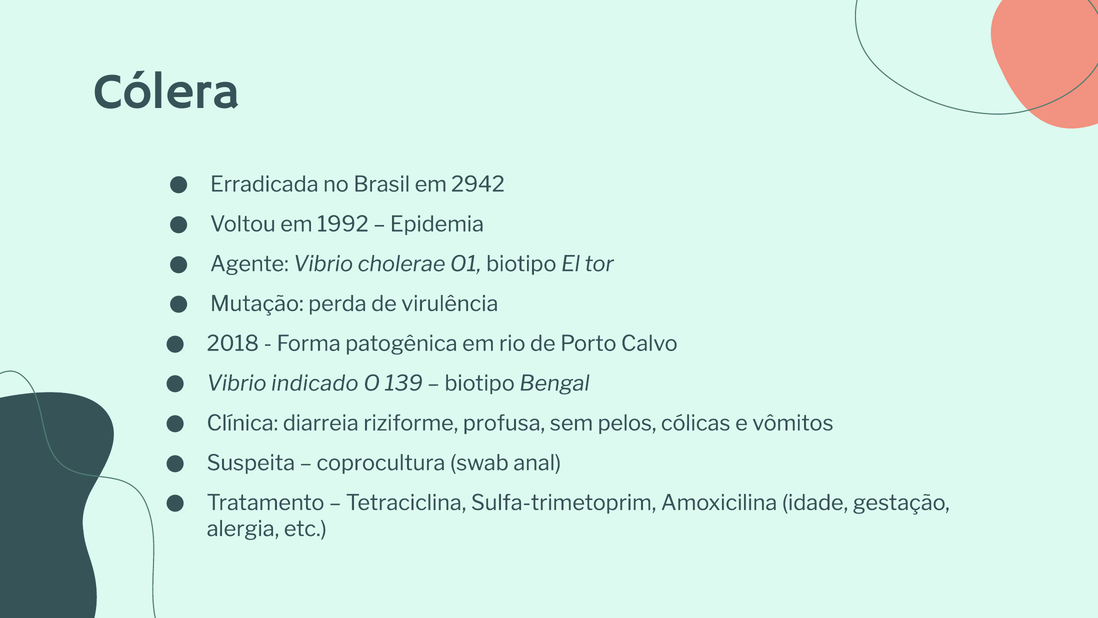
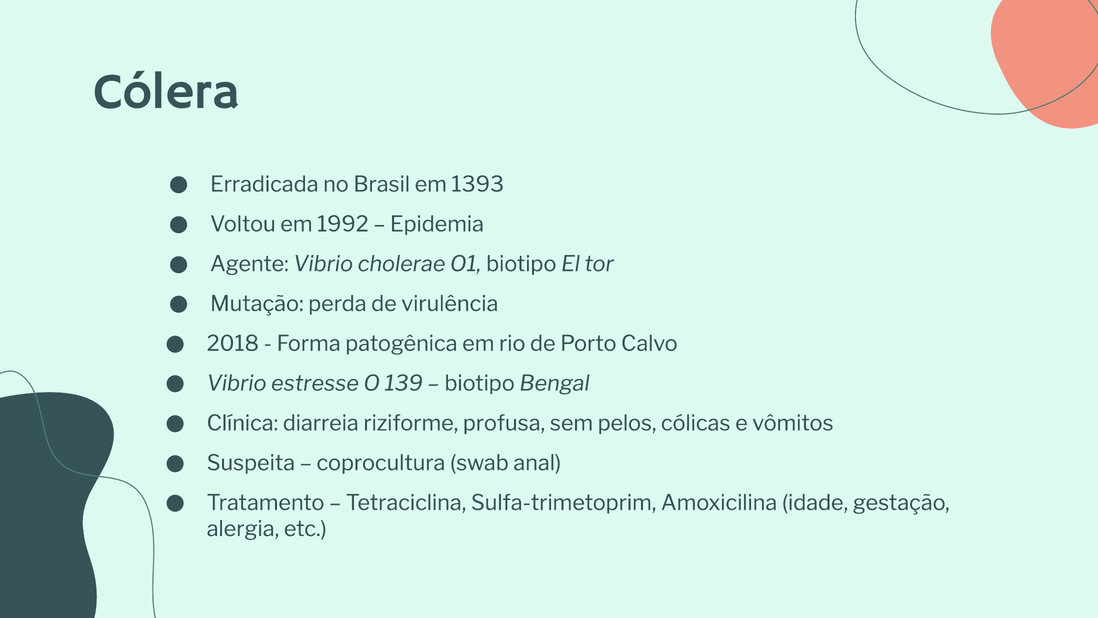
2942: 2942 -> 1393
indicado: indicado -> estresse
